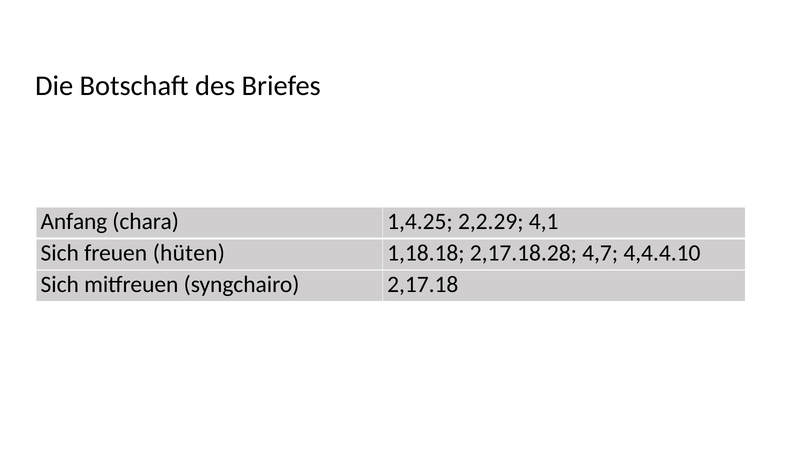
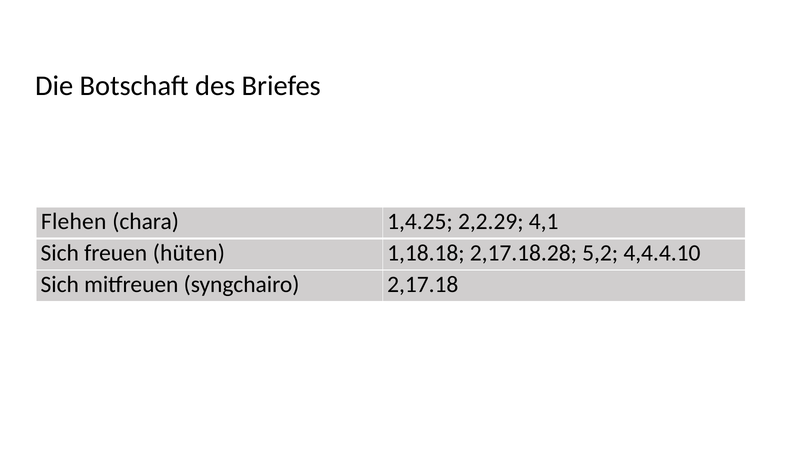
Anfang: Anfang -> Flehen
4,7: 4,7 -> 5,2
